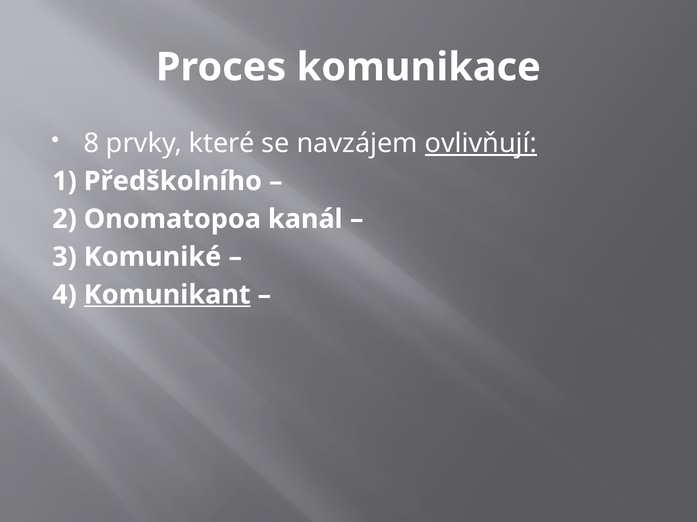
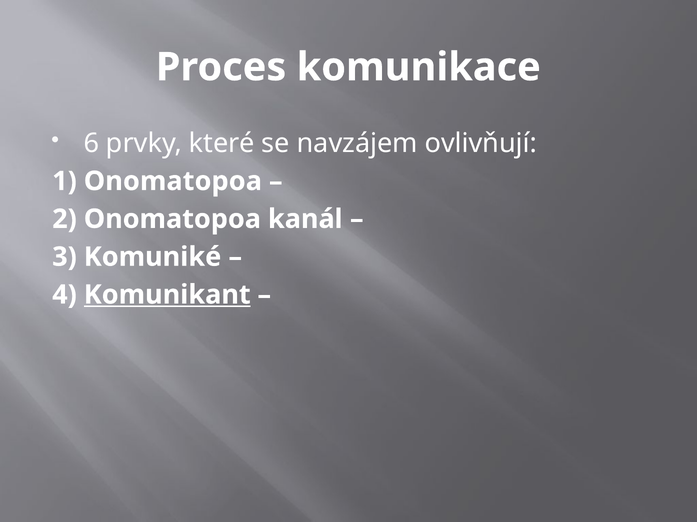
8: 8 -> 6
ovlivňují underline: present -> none
1 Předškolního: Předškolního -> Onomatopoa
